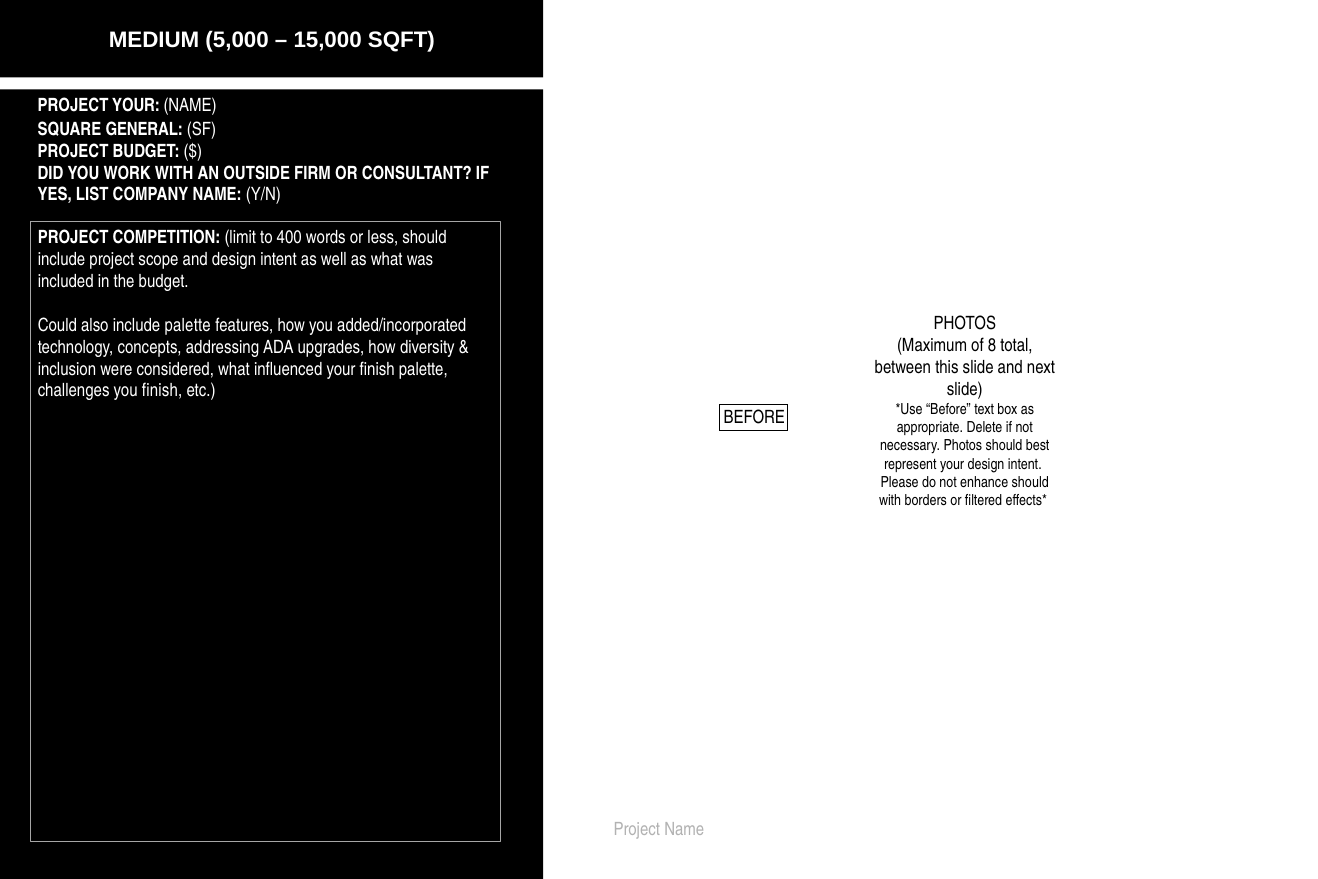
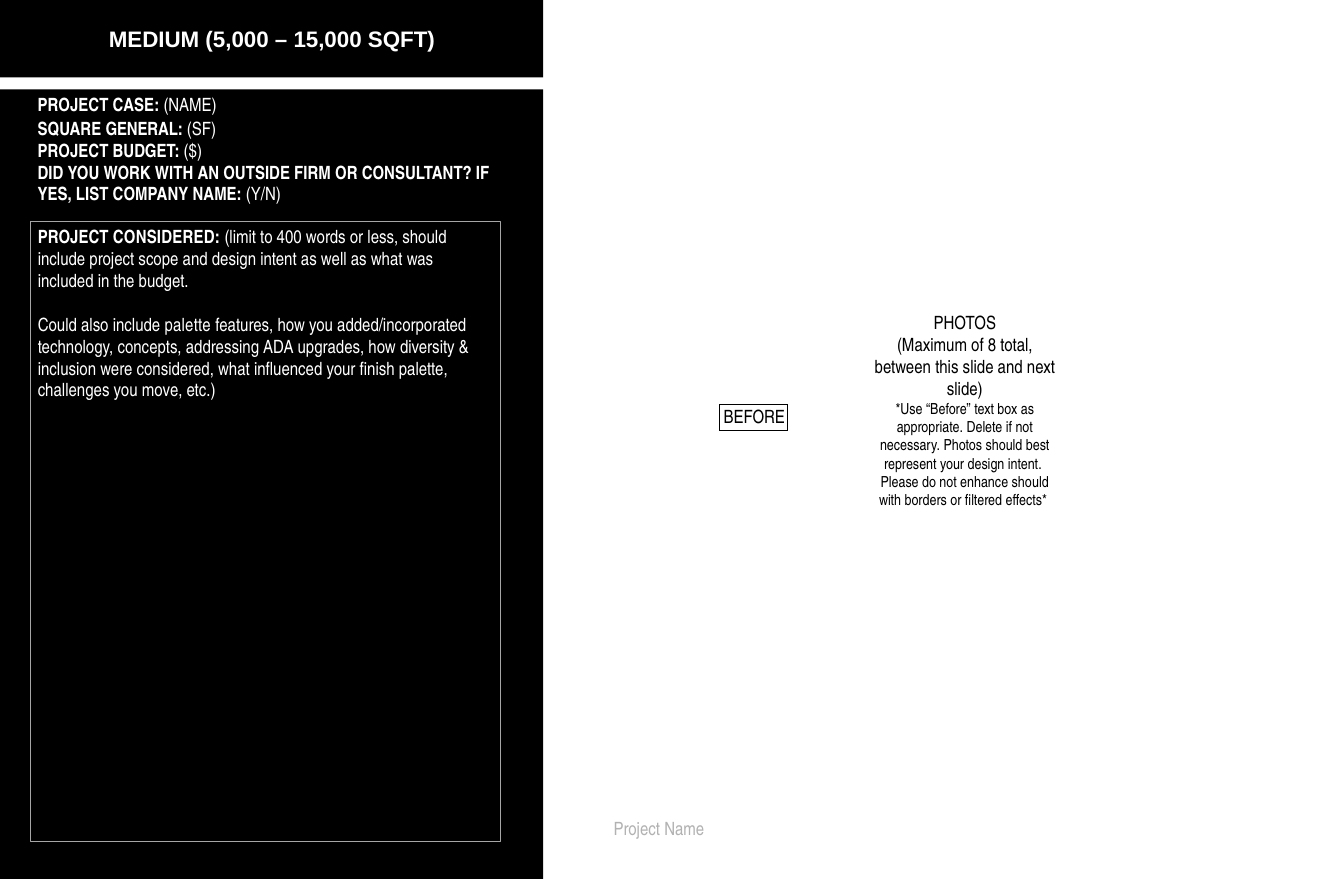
PROJECT YOUR: YOUR -> CASE
PROJECT COMPETITION: COMPETITION -> CONSIDERED
you finish: finish -> move
